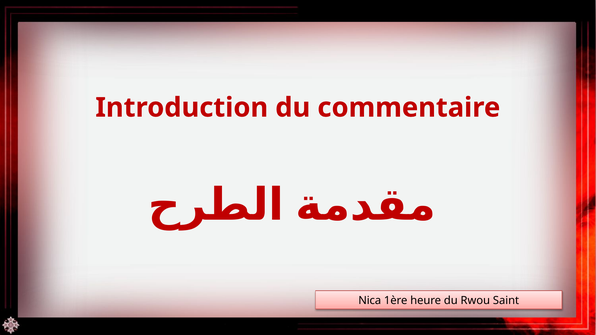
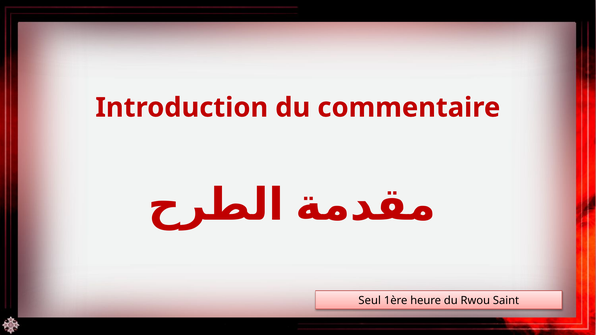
Nica: Nica -> Seul
